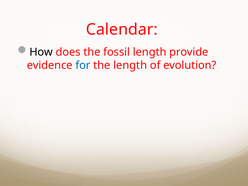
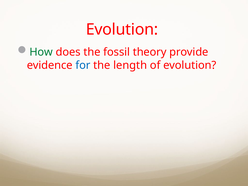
Calendar at (122, 30): Calendar -> Evolution
How colour: black -> green
fossil length: length -> theory
